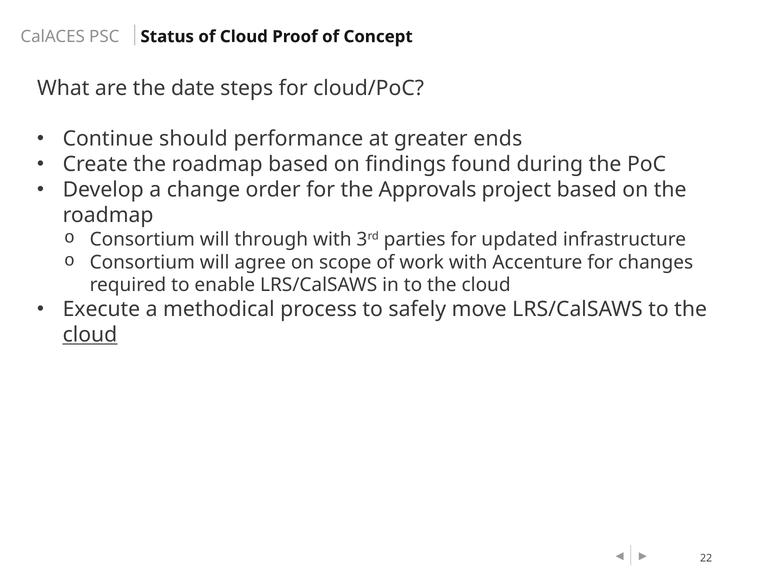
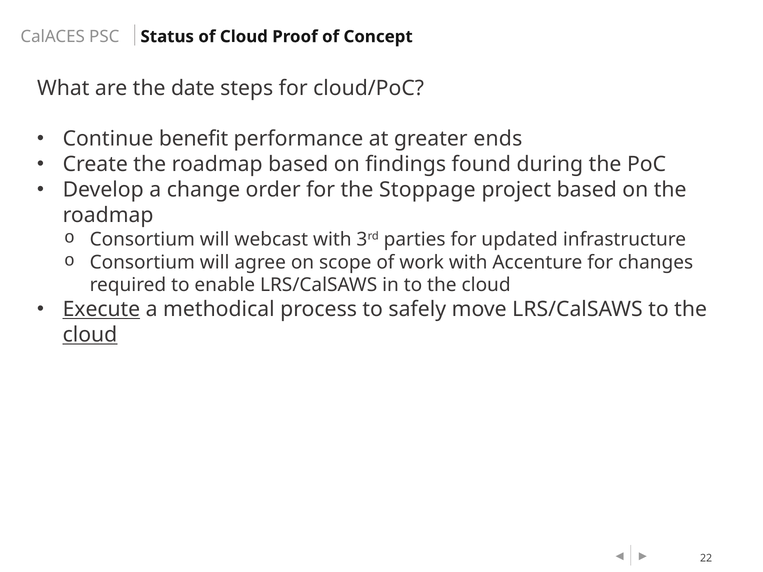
should: should -> benefit
Approvals: Approvals -> Stoppage
through: through -> webcast
Execute underline: none -> present
